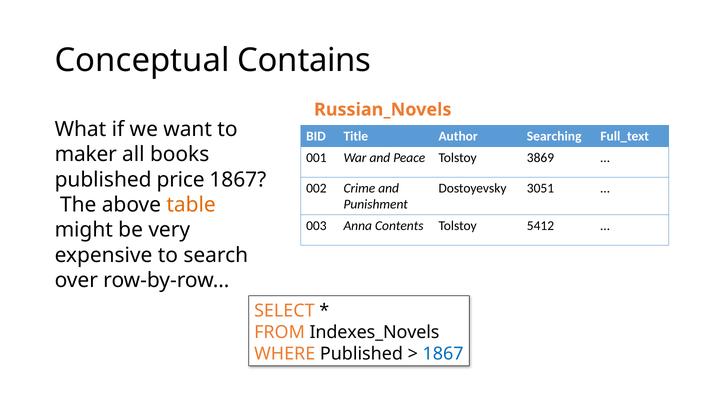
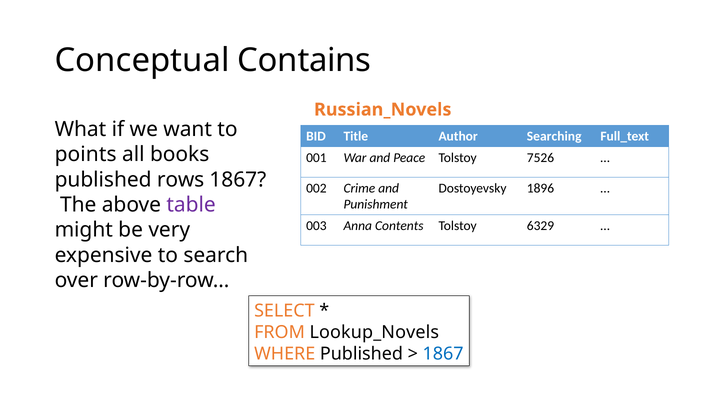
maker: maker -> points
3869: 3869 -> 7526
price: price -> rows
3051: 3051 -> 1896
table colour: orange -> purple
5412: 5412 -> 6329
Indexes_Novels: Indexes_Novels -> Lookup_Novels
